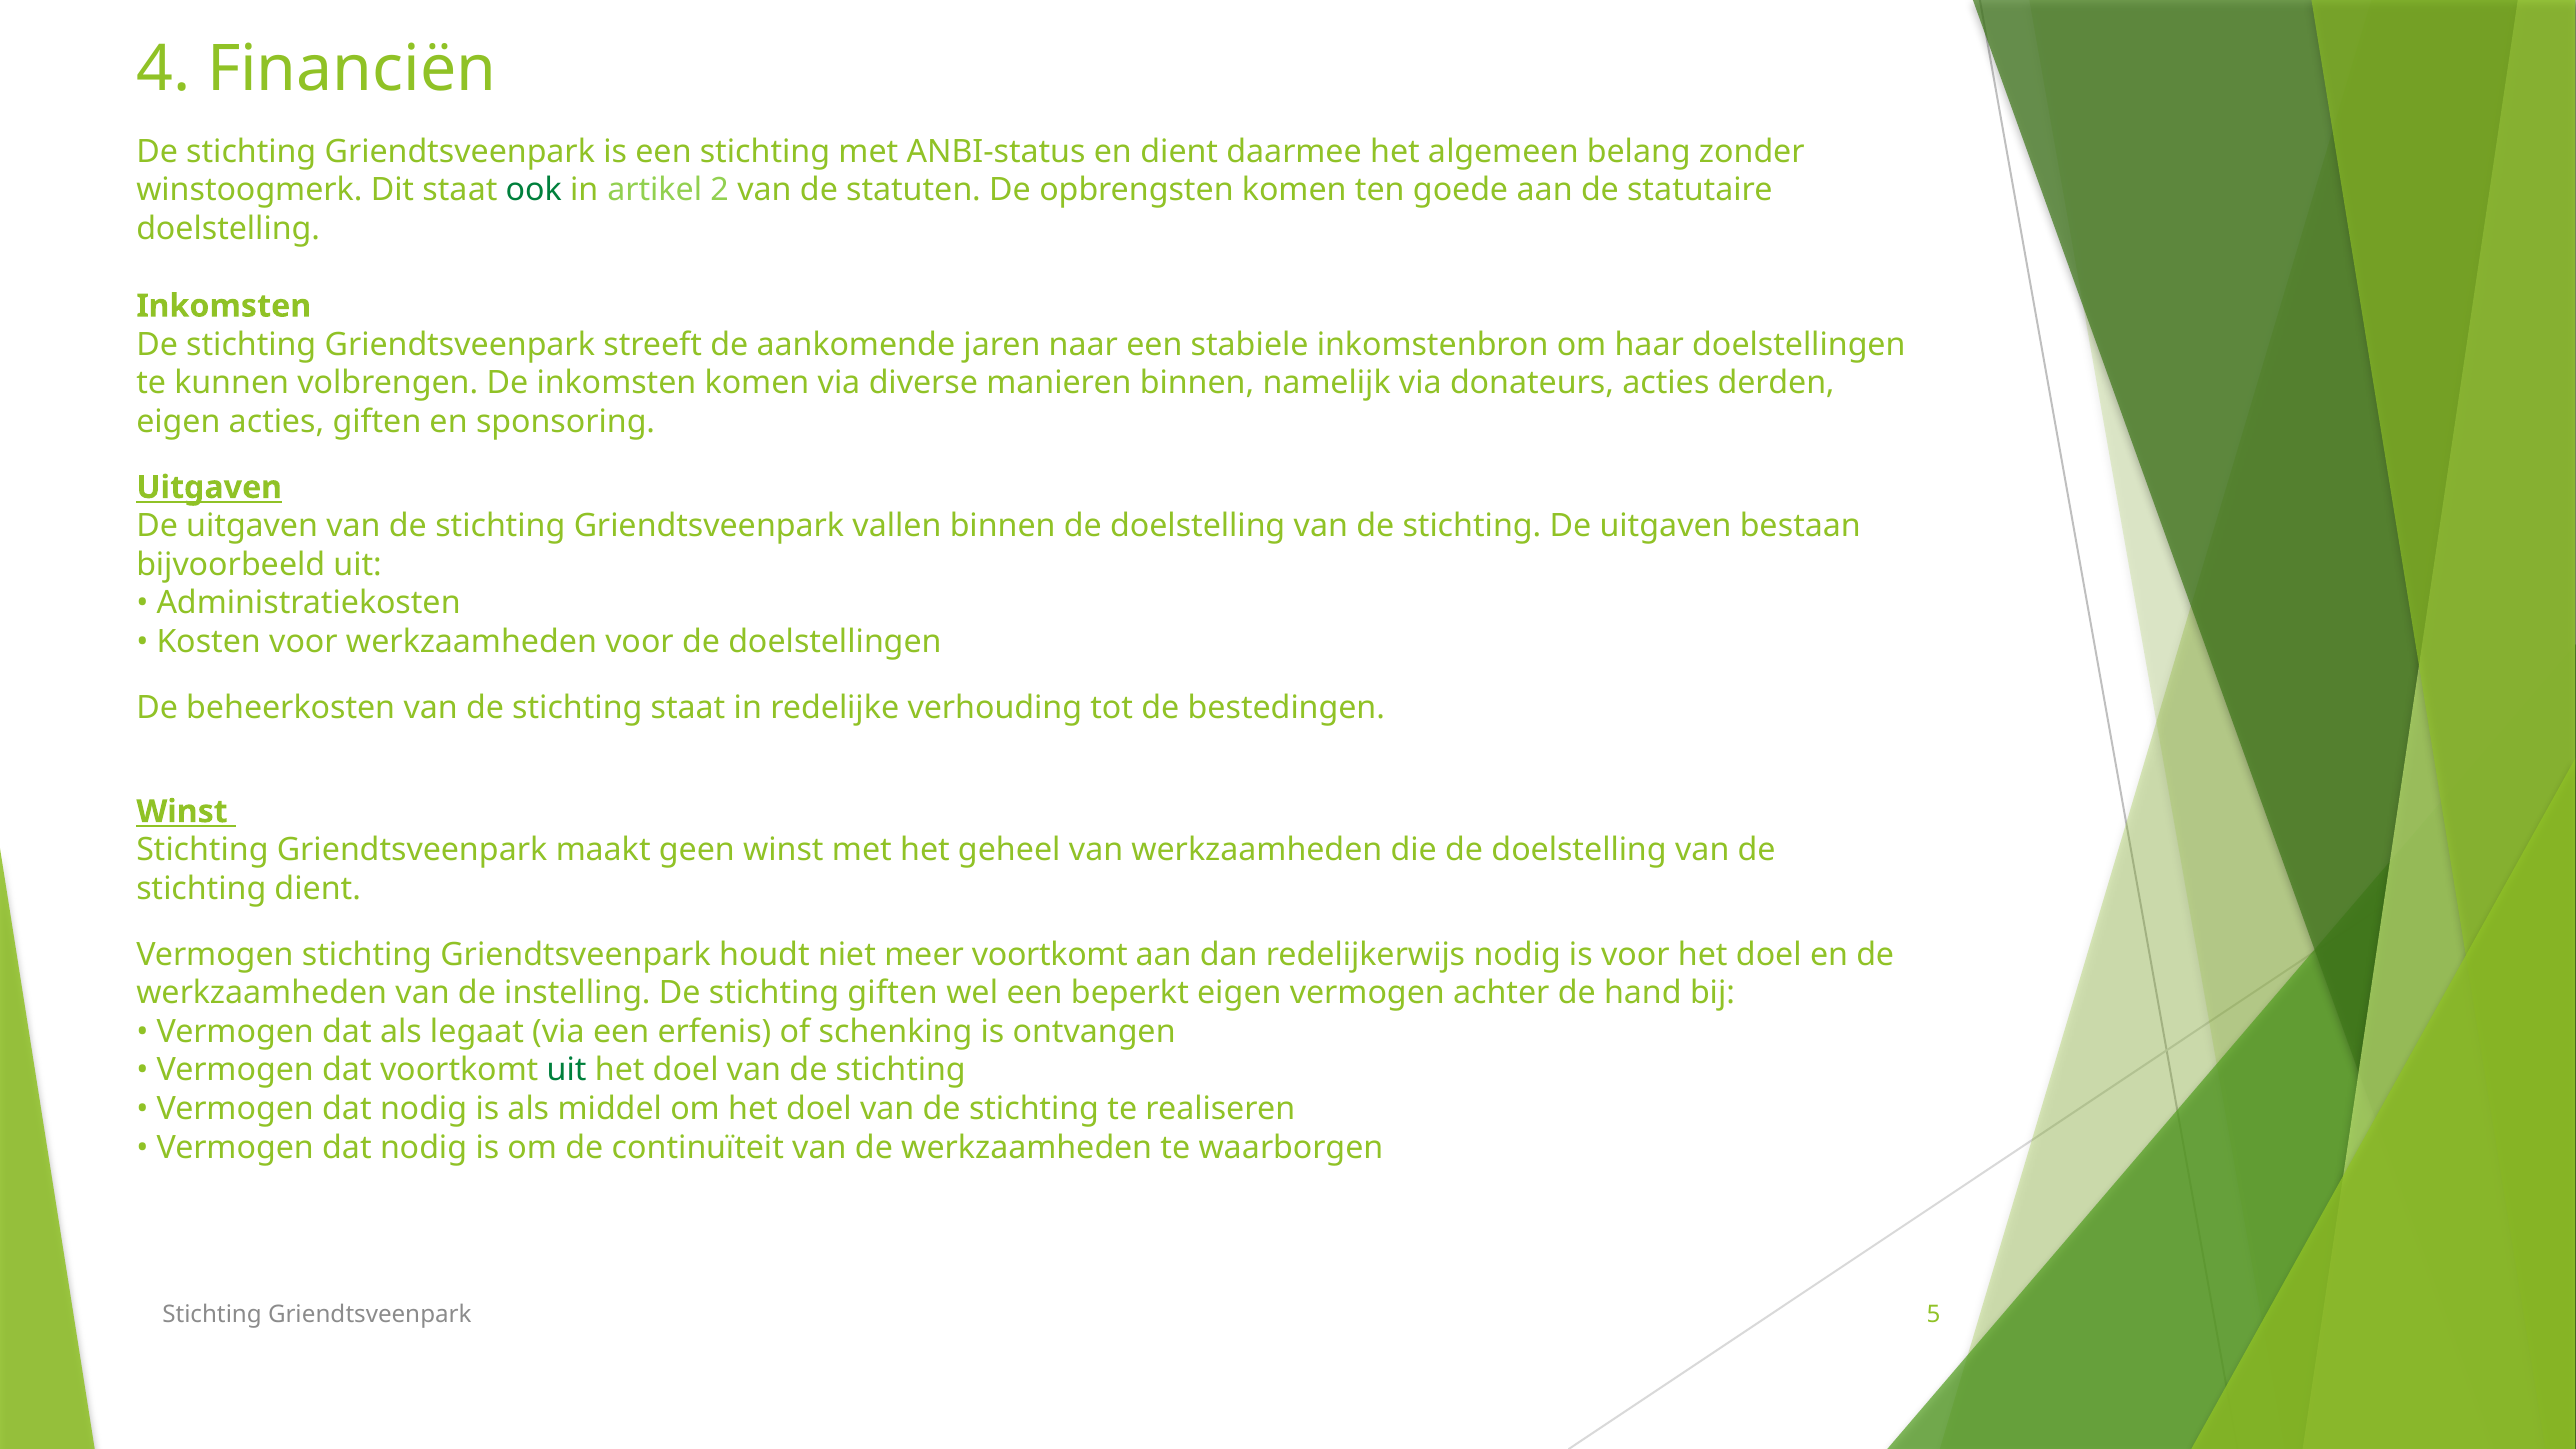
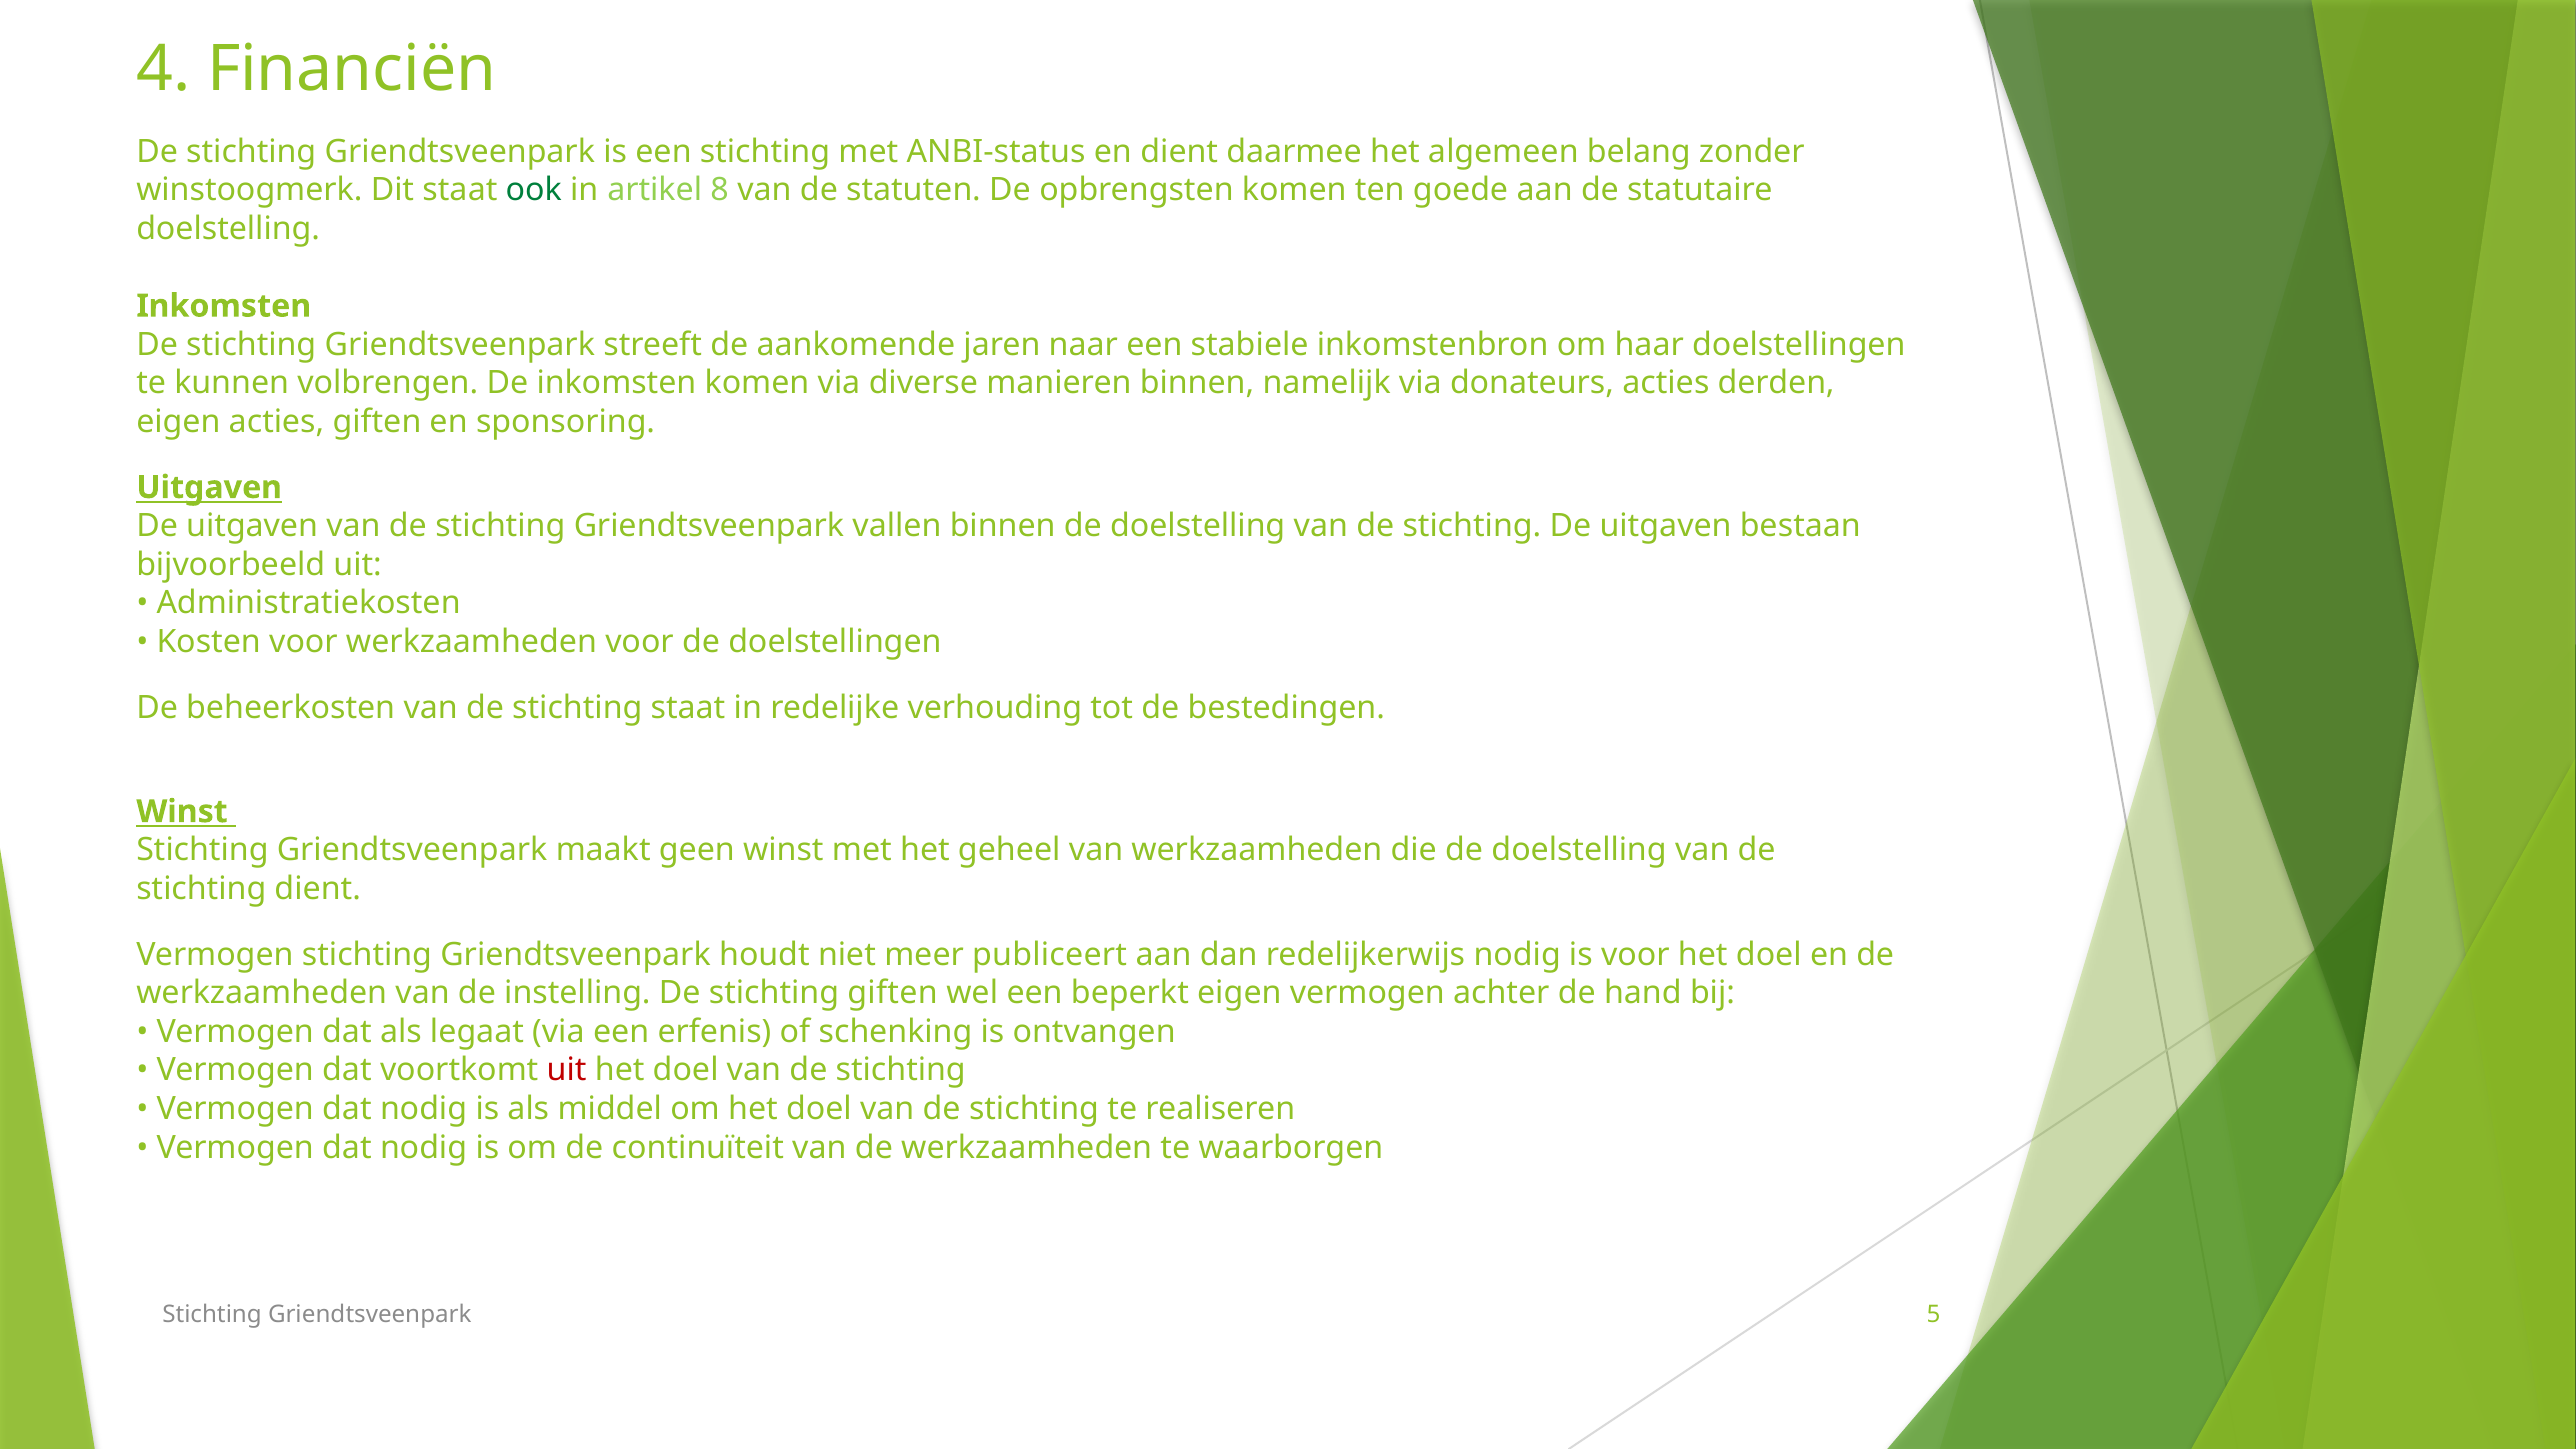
2: 2 -> 8
meer voortkomt: voortkomt -> publiceert
uit at (567, 1070) colour: green -> red
